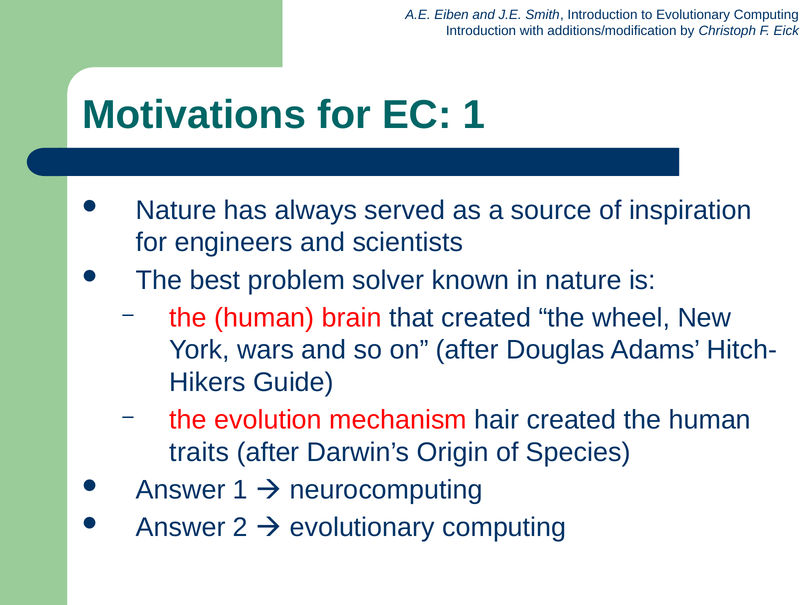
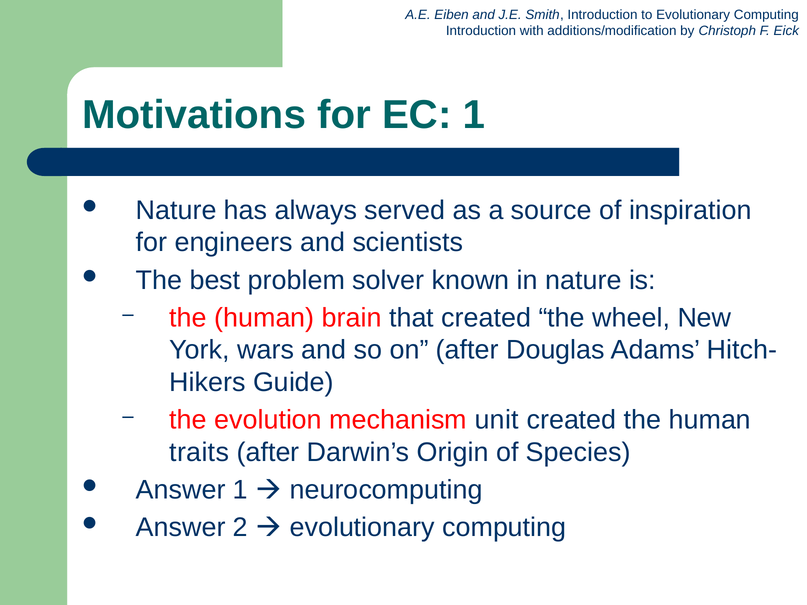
hair: hair -> unit
